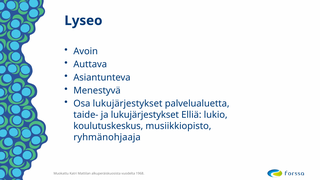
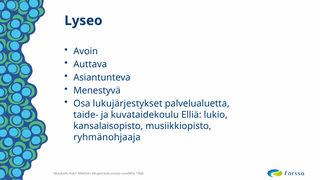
ja lukujärjestykset: lukujärjestykset -> kuvataidekoulu
koulutuskeskus: koulutuskeskus -> kansalaisopisto
